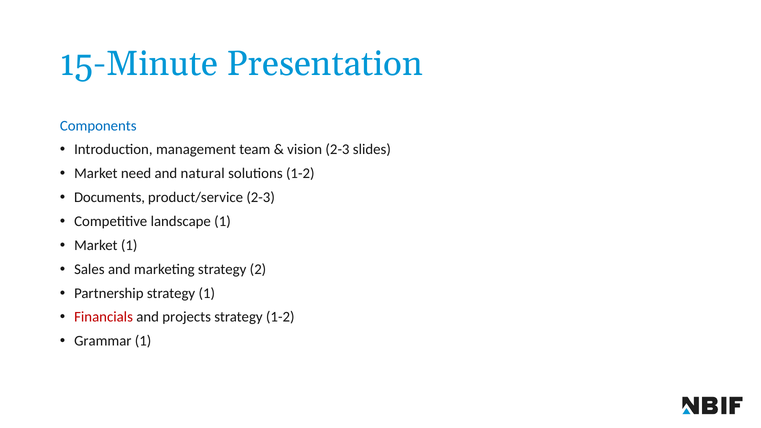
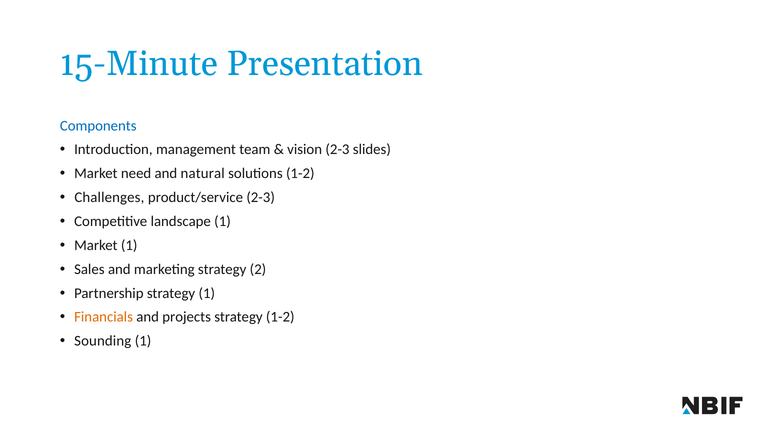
Documents: Documents -> Challenges
Financials colour: red -> orange
Grammar: Grammar -> Sounding
